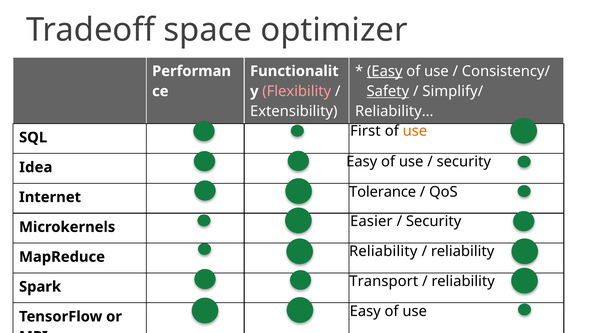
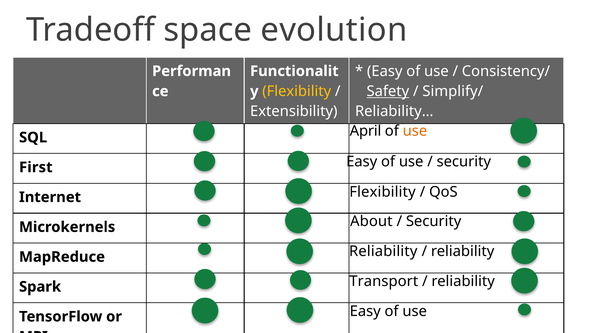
optimizer: optimizer -> evolution
Easy at (385, 71) underline: present -> none
Flexibility at (297, 91) colour: pink -> yellow
First: First -> April
Idea: Idea -> First
Tolerance at (383, 192): Tolerance -> Flexibility
Easier: Easier -> About
